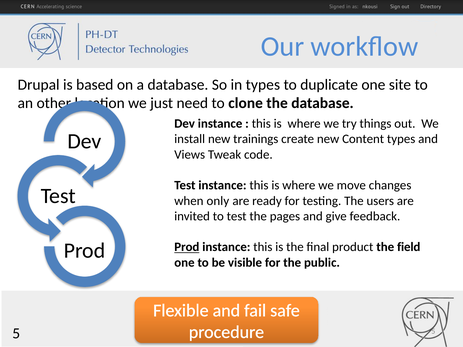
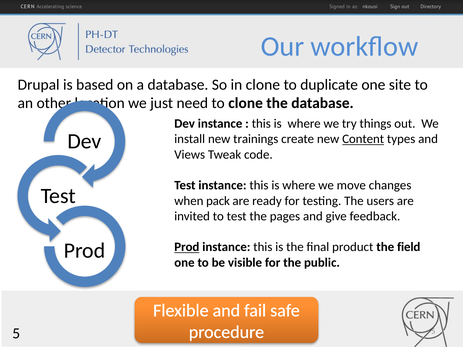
in types: types -> clone
Content underline: none -> present
only: only -> pack
